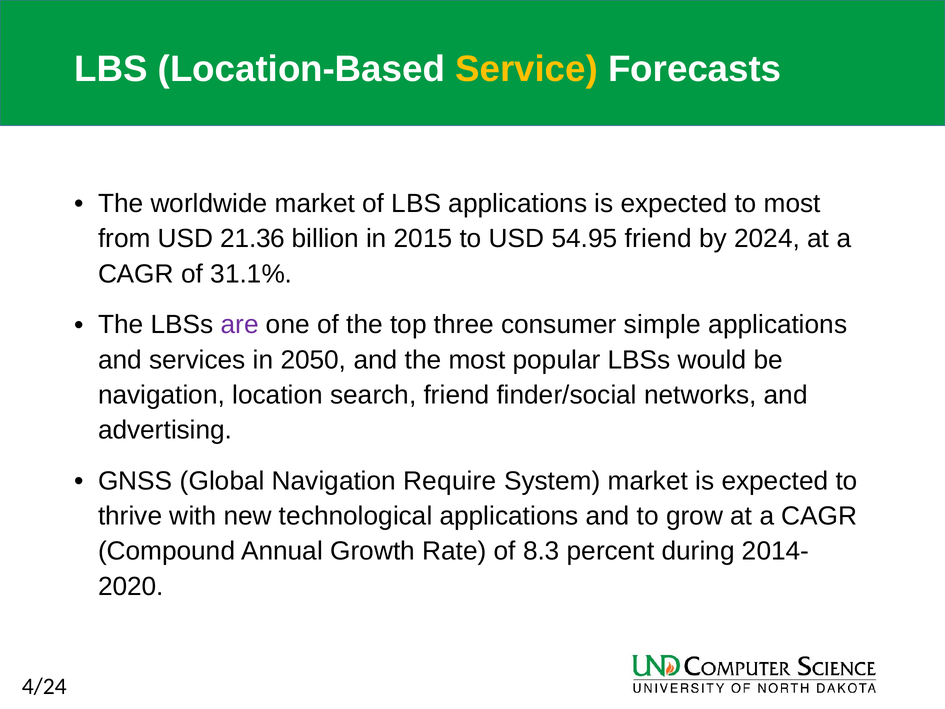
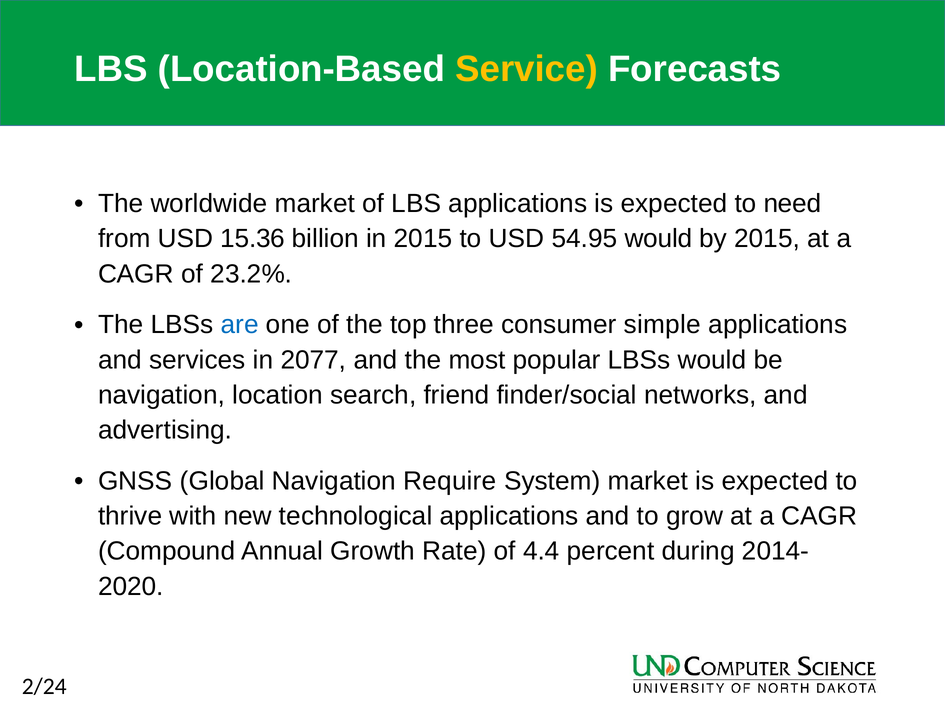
to most: most -> need
21.36: 21.36 -> 15.36
54.95 friend: friend -> would
by 2024: 2024 -> 2015
31.1%: 31.1% -> 23.2%
are colour: purple -> blue
2050: 2050 -> 2077
8.3: 8.3 -> 4.4
4/24: 4/24 -> 2/24
